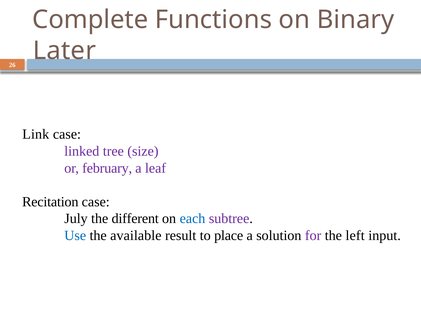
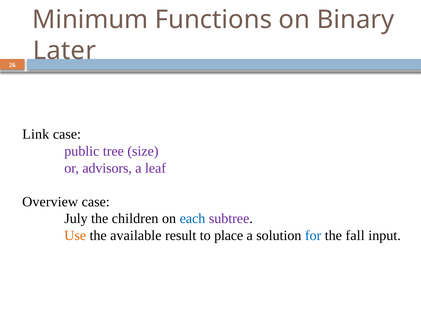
Complete: Complete -> Minimum
linked: linked -> public
february: february -> advisors
Recitation: Recitation -> Overview
different: different -> children
Use colour: blue -> orange
for colour: purple -> blue
left: left -> fall
